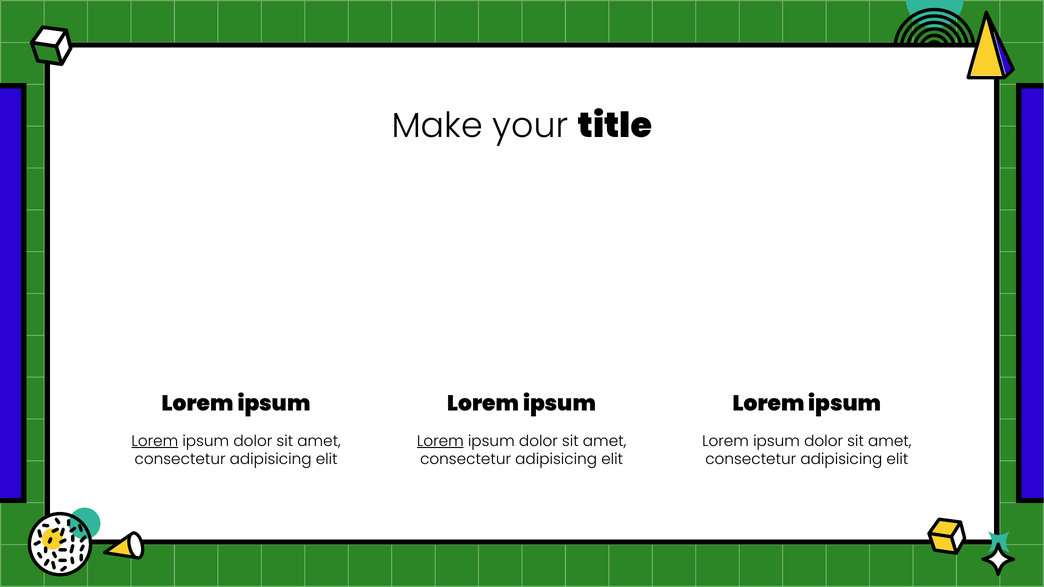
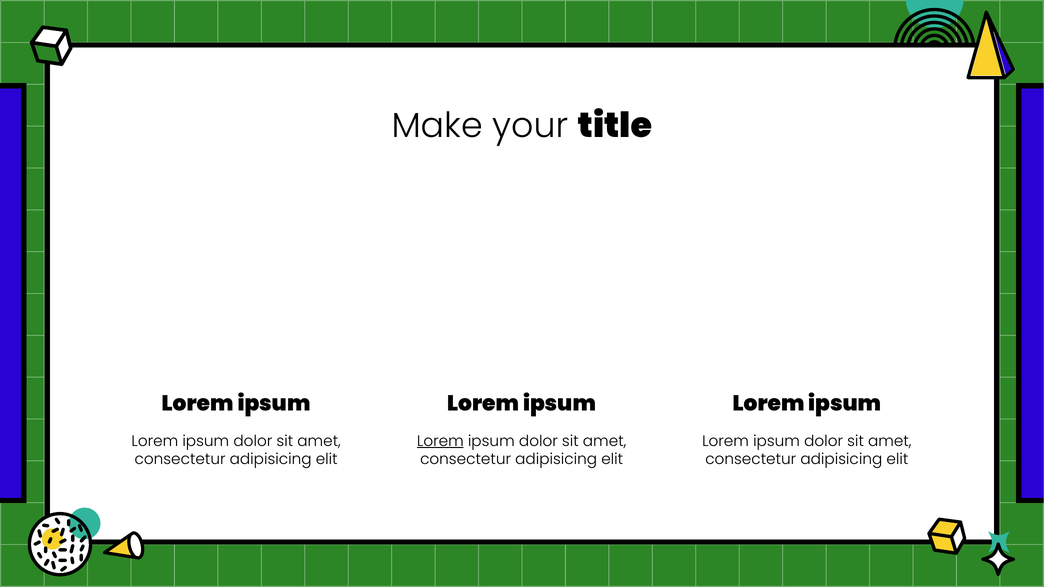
Lorem at (155, 441) underline: present -> none
